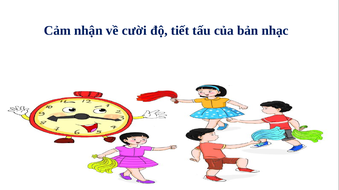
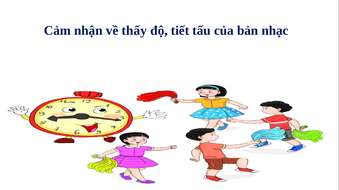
cười: cười -> thấy
